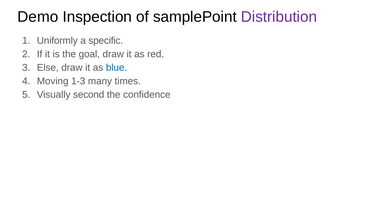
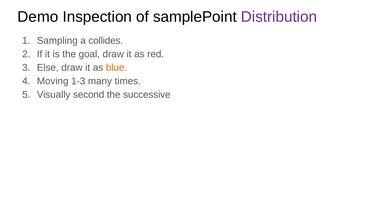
Uniformly: Uniformly -> Sampling
specific: specific -> collides
blue colour: blue -> orange
confidence: confidence -> successive
